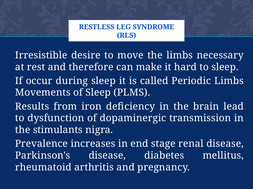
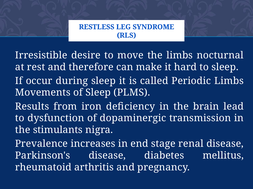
necessary: necessary -> nocturnal
